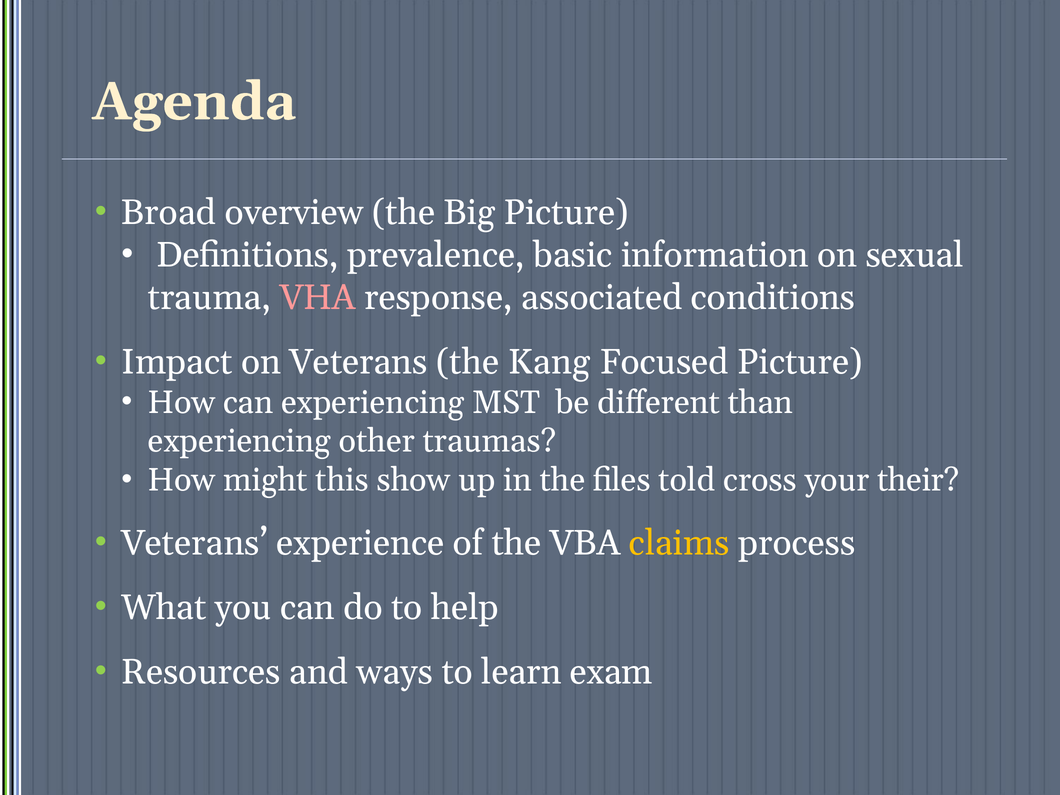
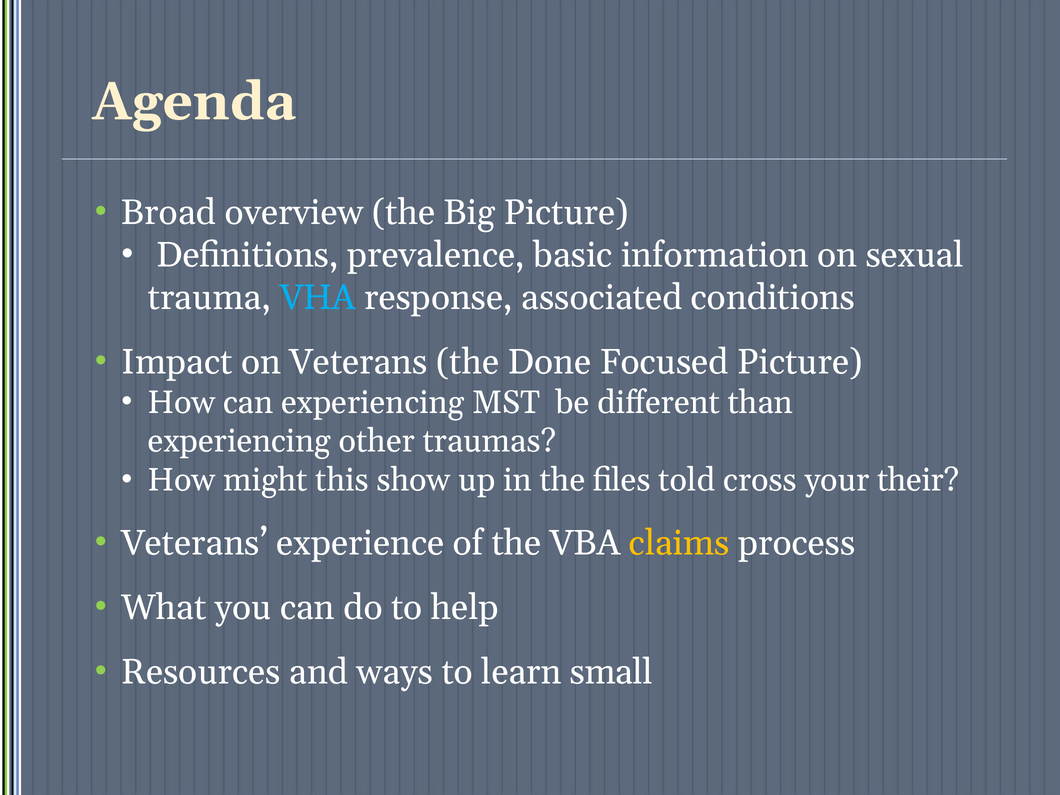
VHA colour: pink -> light blue
Kang: Kang -> Done
exam: exam -> small
